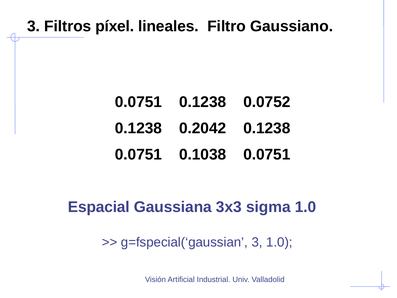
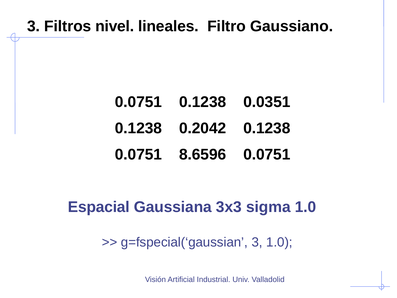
píxel: píxel -> nivel
0.0752: 0.0752 -> 0.0351
0.1038: 0.1038 -> 8.6596
